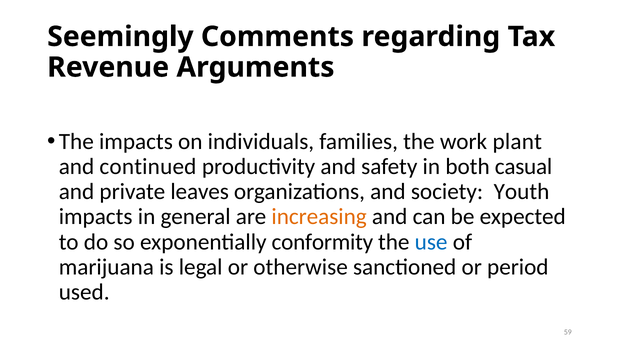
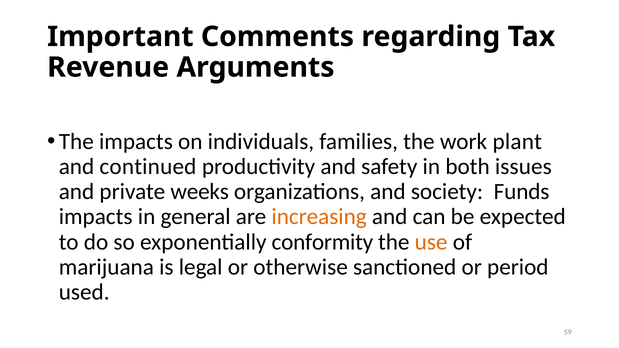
Seemingly: Seemingly -> Important
casual: casual -> issues
leaves: leaves -> weeks
Youth: Youth -> Funds
use colour: blue -> orange
